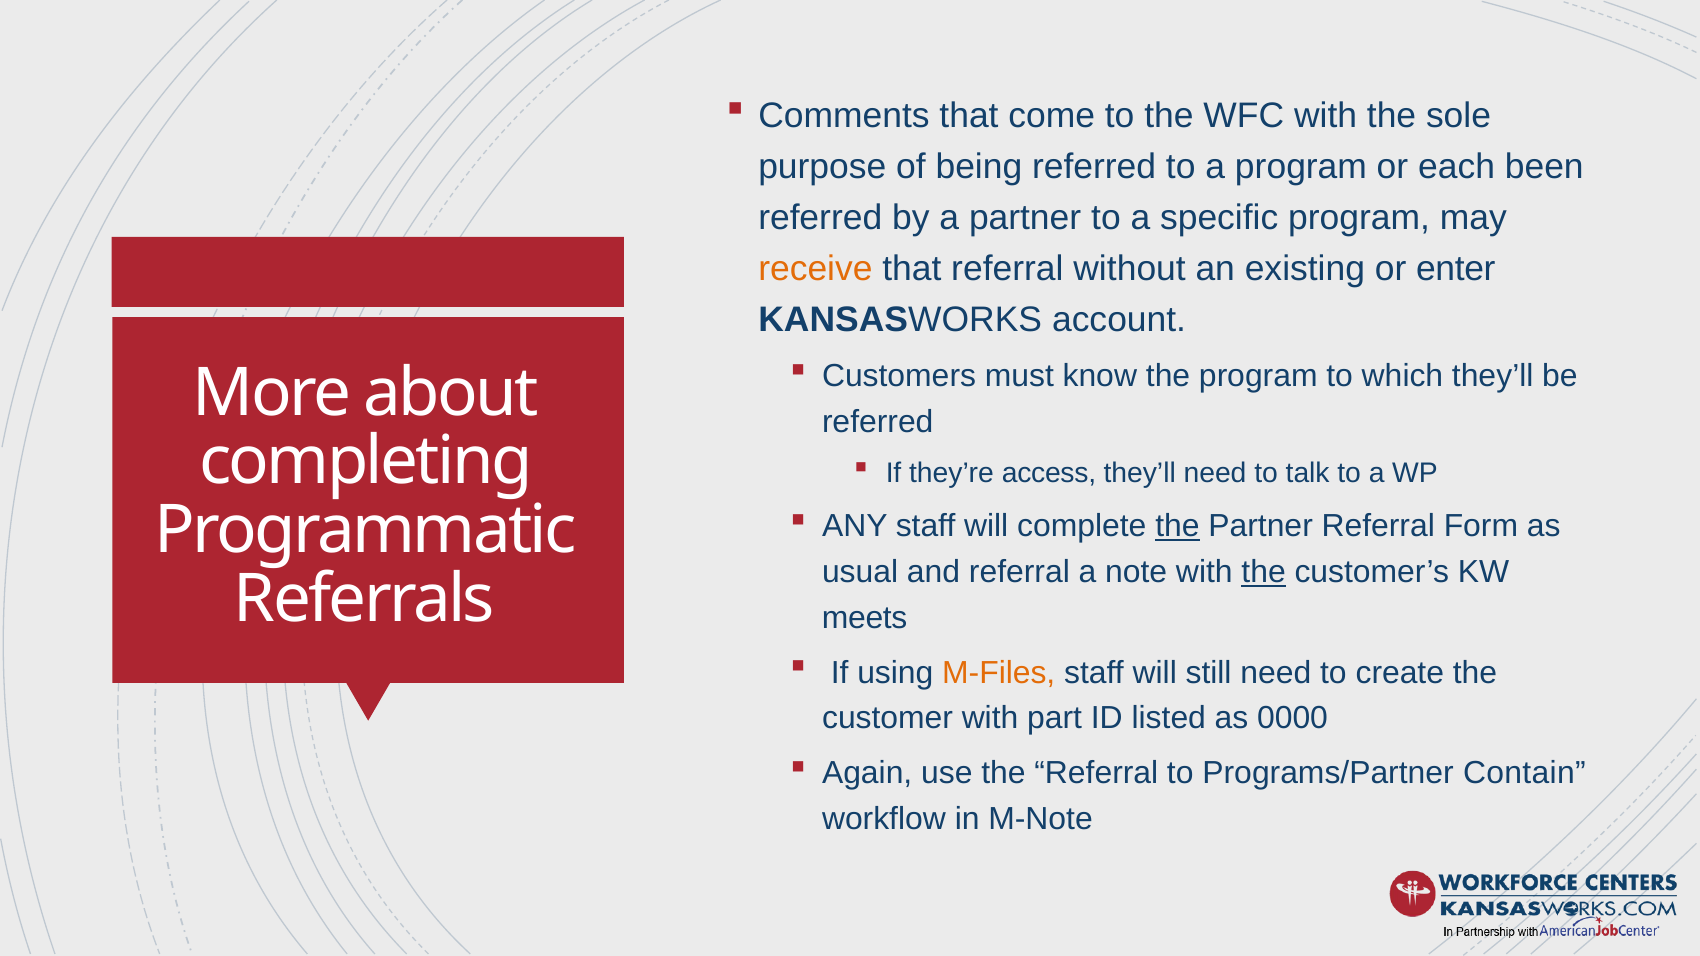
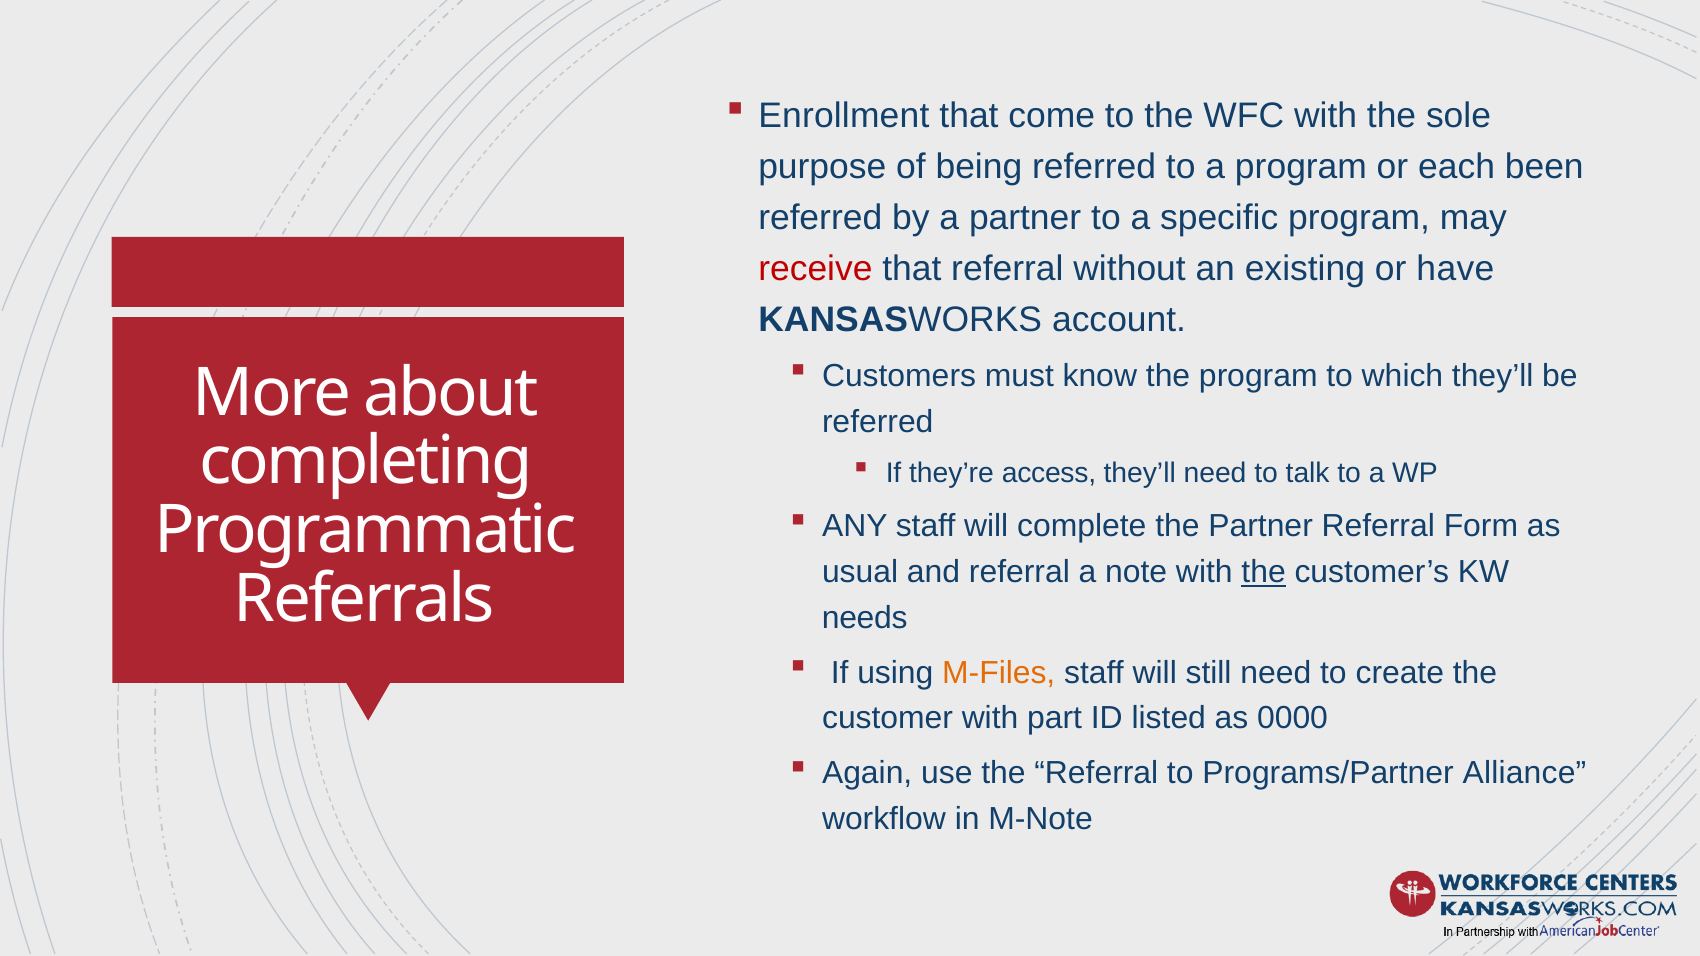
Comments: Comments -> Enrollment
receive colour: orange -> red
enter: enter -> have
the at (1177, 526) underline: present -> none
meets: meets -> needs
Contain: Contain -> Alliance
